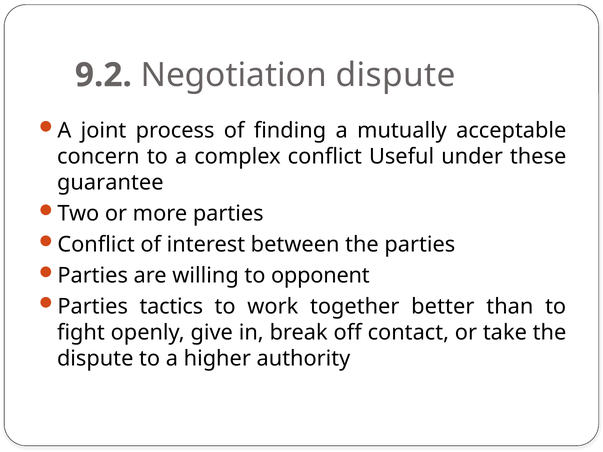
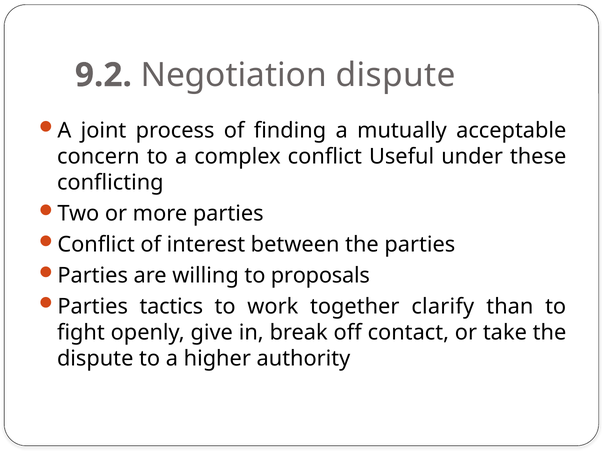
guarantee: guarantee -> conflicting
opponent: opponent -> proposals
better: better -> clarify
